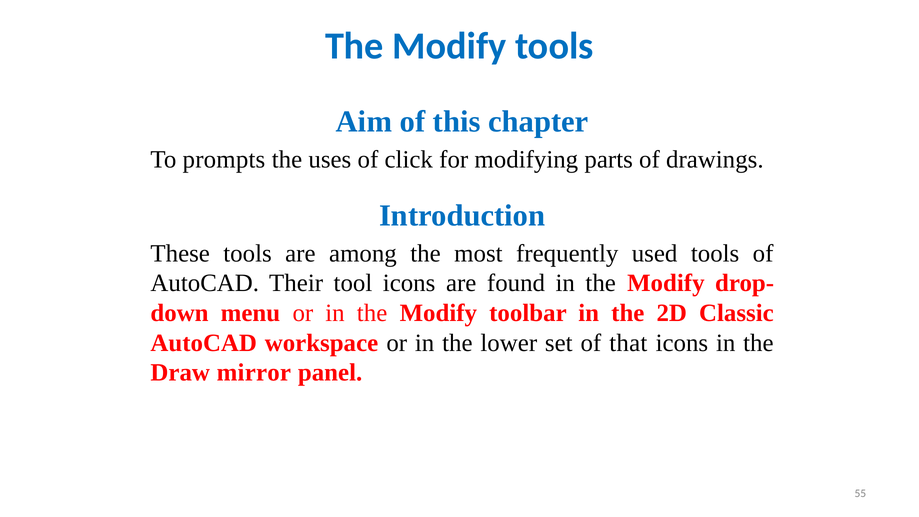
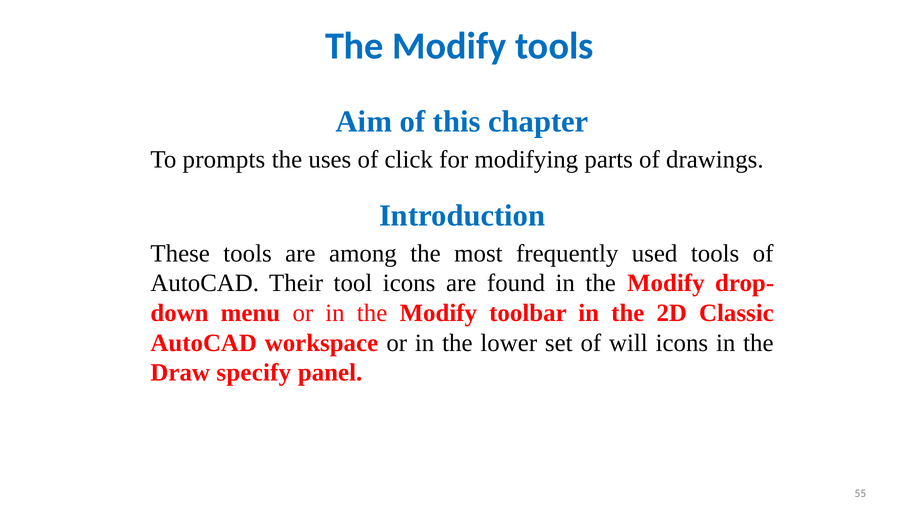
that: that -> will
mirror: mirror -> specify
